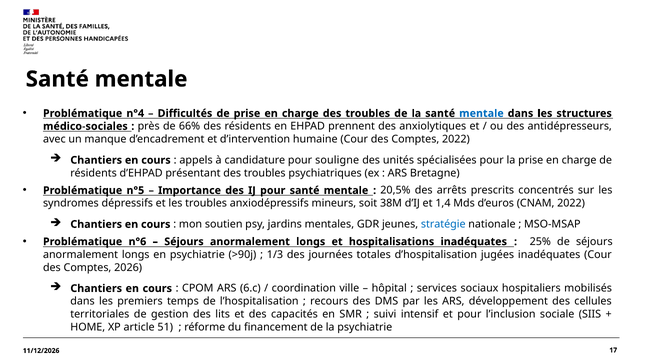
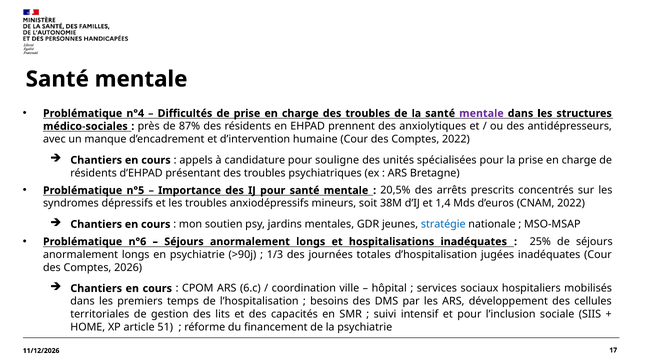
mentale at (481, 113) colour: blue -> purple
66%: 66% -> 87%
recours: recours -> besoins
